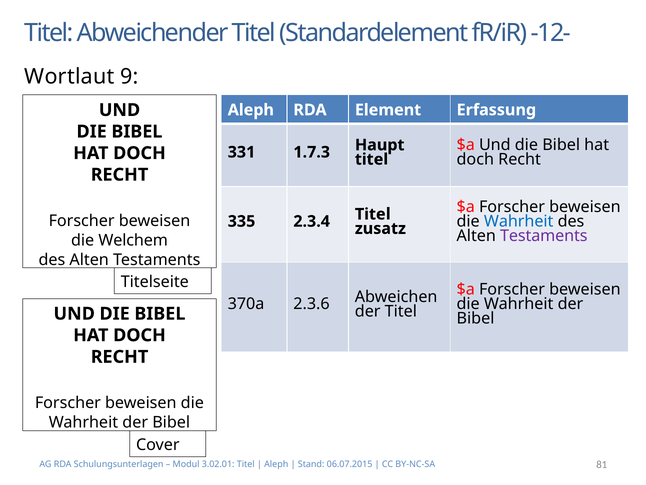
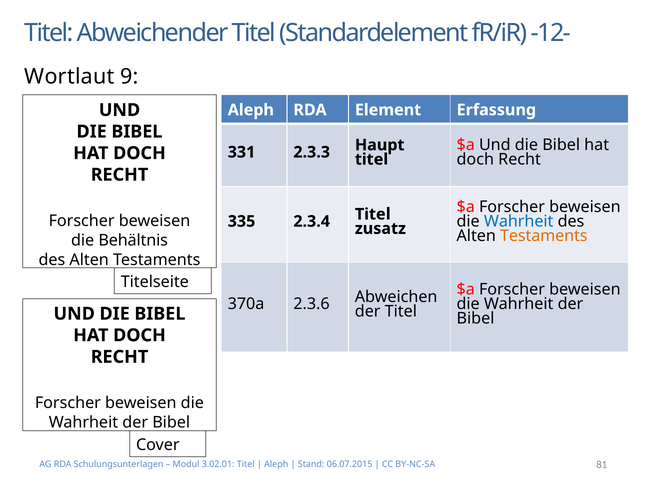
1.7.3: 1.7.3 -> 2.3.3
Testaments at (544, 235) colour: purple -> orange
Welchem: Welchem -> Behältnis
